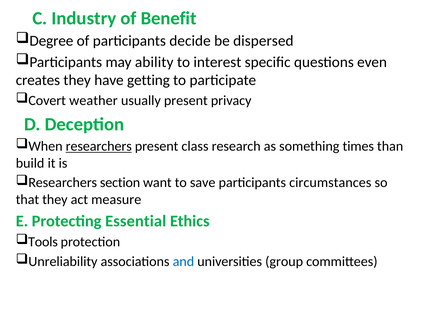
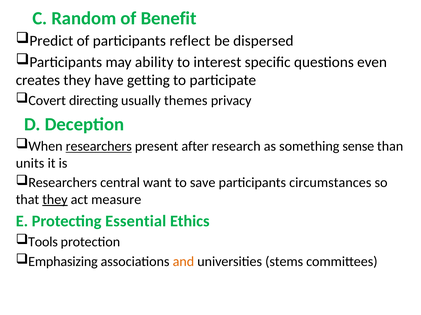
Industry: Industry -> Random
Degree: Degree -> Predict
decide: decide -> reflect
weather: weather -> directing
usually present: present -> themes
class: class -> after
times: times -> sense
build: build -> units
section: section -> central
they at (55, 200) underline: none -> present
Unreliability: Unreliability -> Emphasizing
and colour: blue -> orange
group: group -> stems
